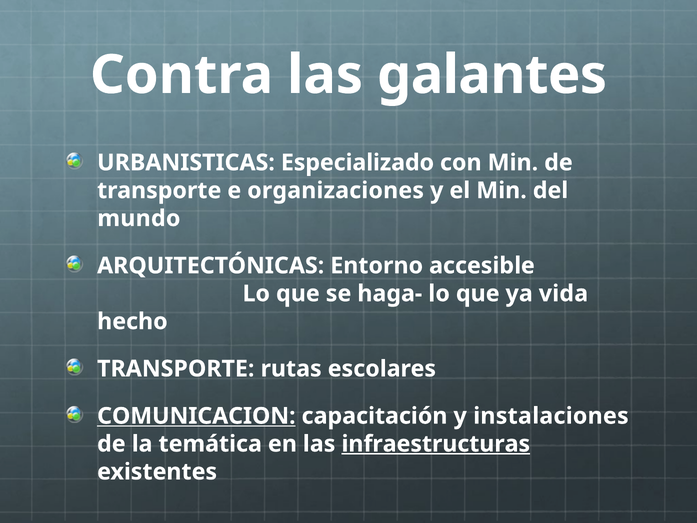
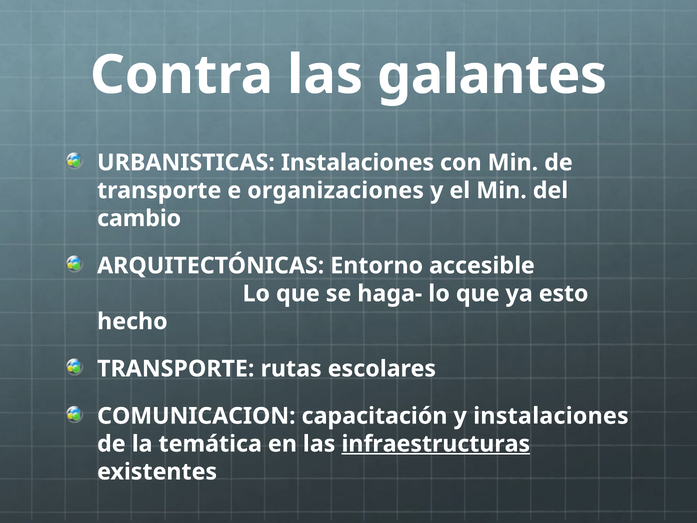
URBANISTICAS Especializado: Especializado -> Instalaciones
mundo: mundo -> cambio
vida: vida -> esto
COMUNICACION underline: present -> none
